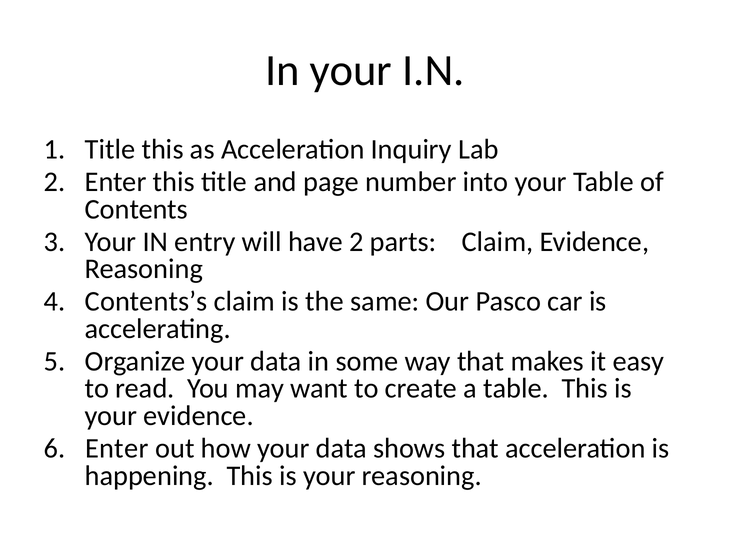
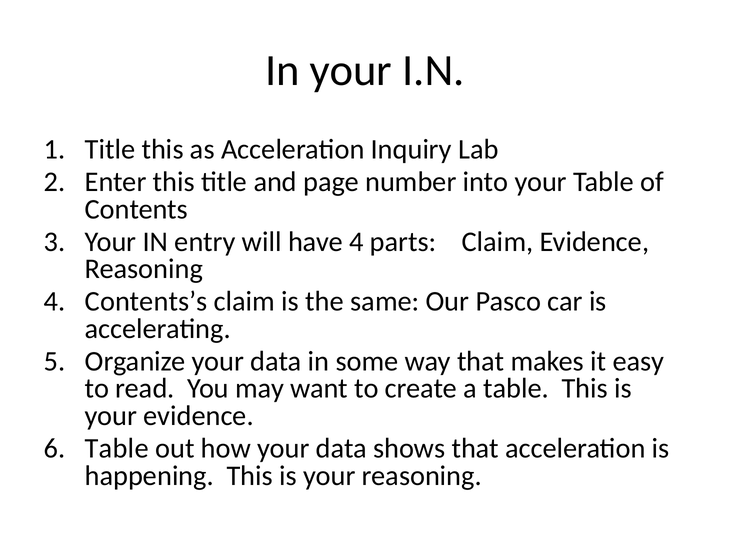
have 2: 2 -> 4
Enter at (117, 448): Enter -> Table
